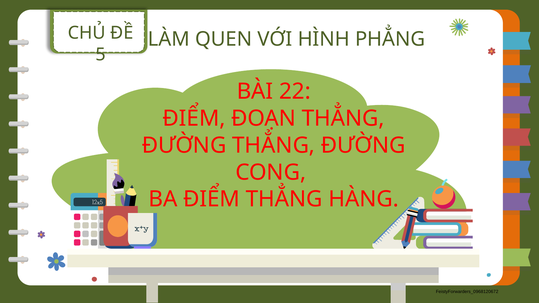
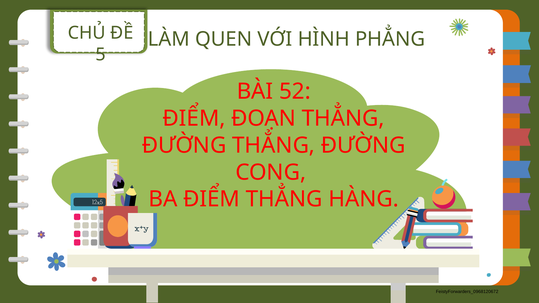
22: 22 -> 52
